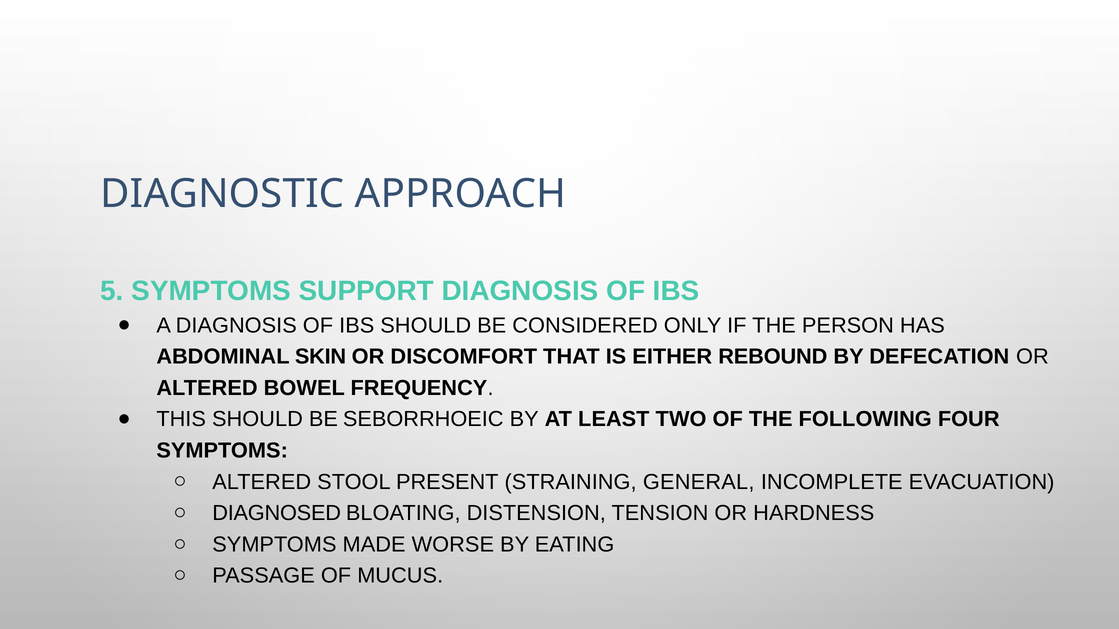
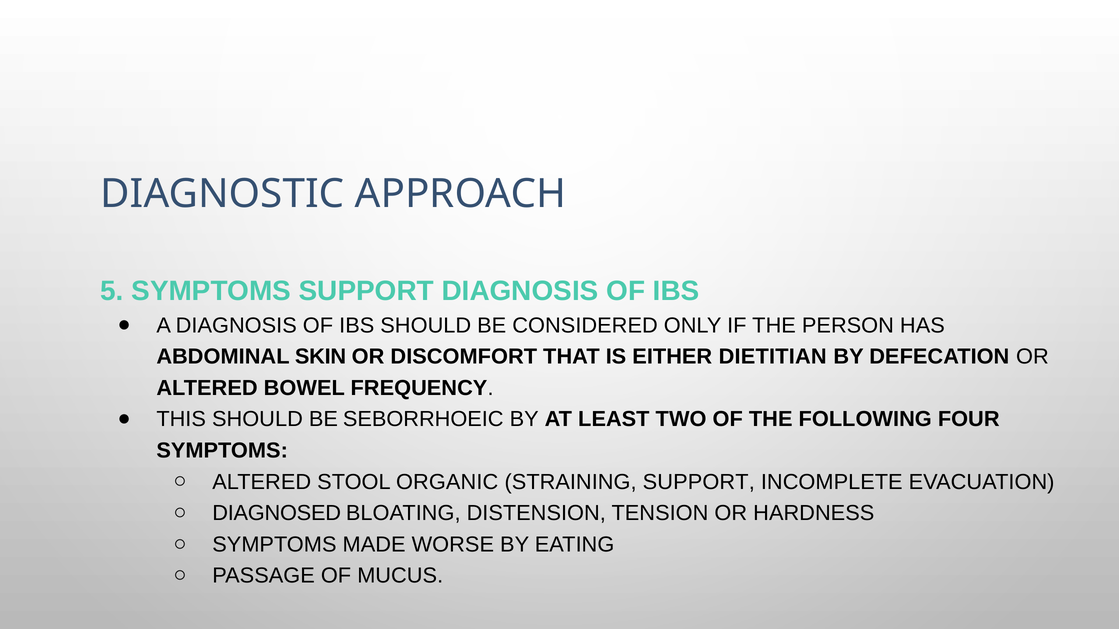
REBOUND: REBOUND -> DIETITIAN
PRESENT: PRESENT -> ORGANIC
STRAINING GENERAL: GENERAL -> SUPPORT
